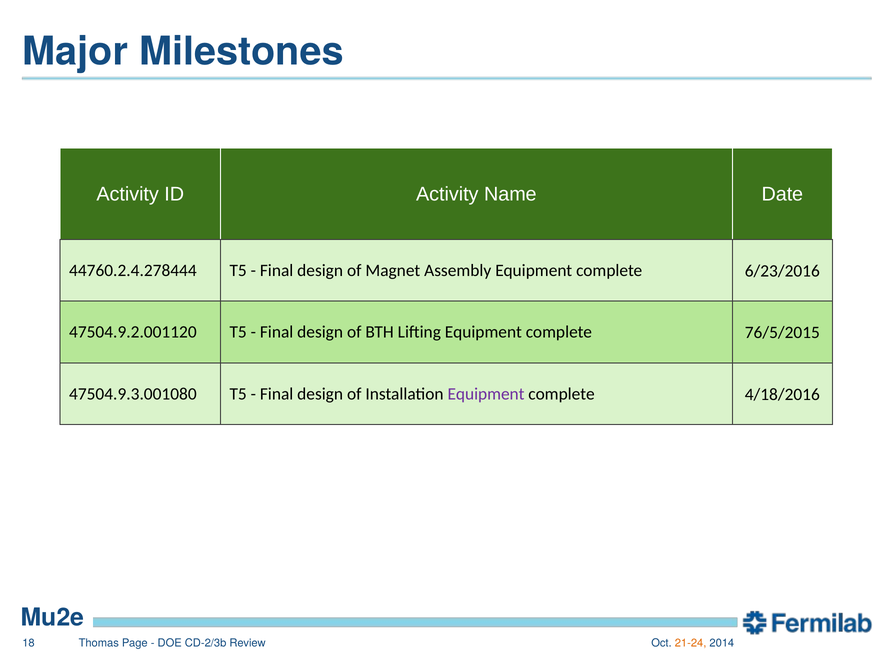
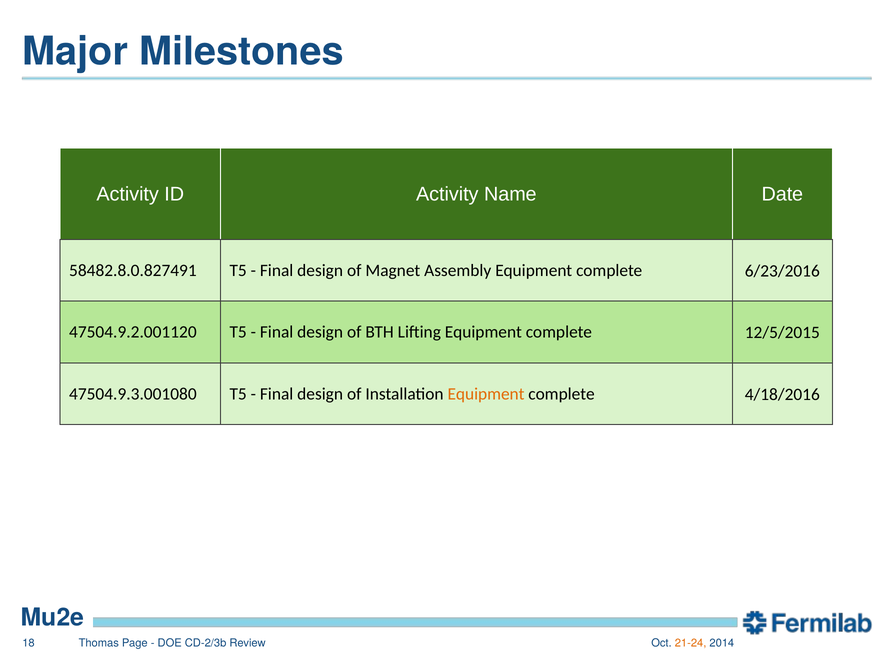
44760.2.4.278444: 44760.2.4.278444 -> 58482.8.0.827491
76/5/2015: 76/5/2015 -> 12/5/2015
Equipment at (486, 394) colour: purple -> orange
